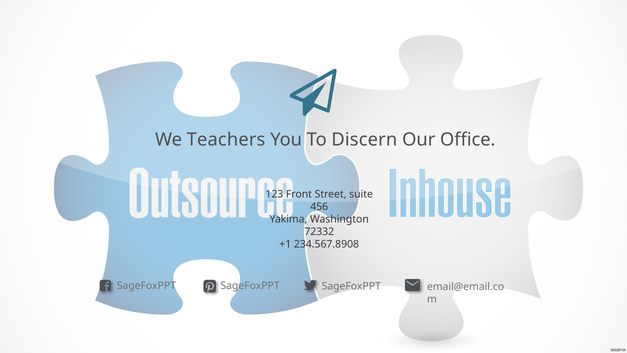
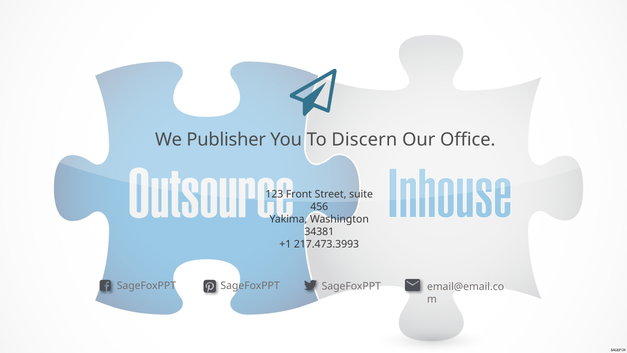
Teachers: Teachers -> Publisher
72332: 72332 -> 34381
234.567.8908: 234.567.8908 -> 217.473.3993
